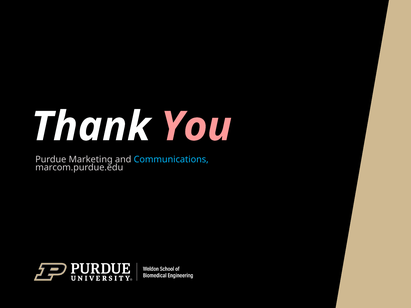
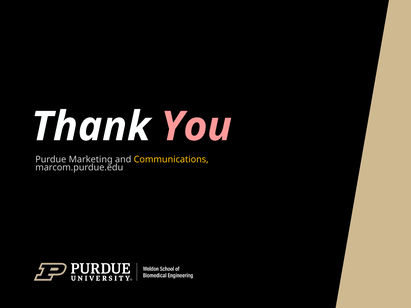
Communications colour: light blue -> yellow
